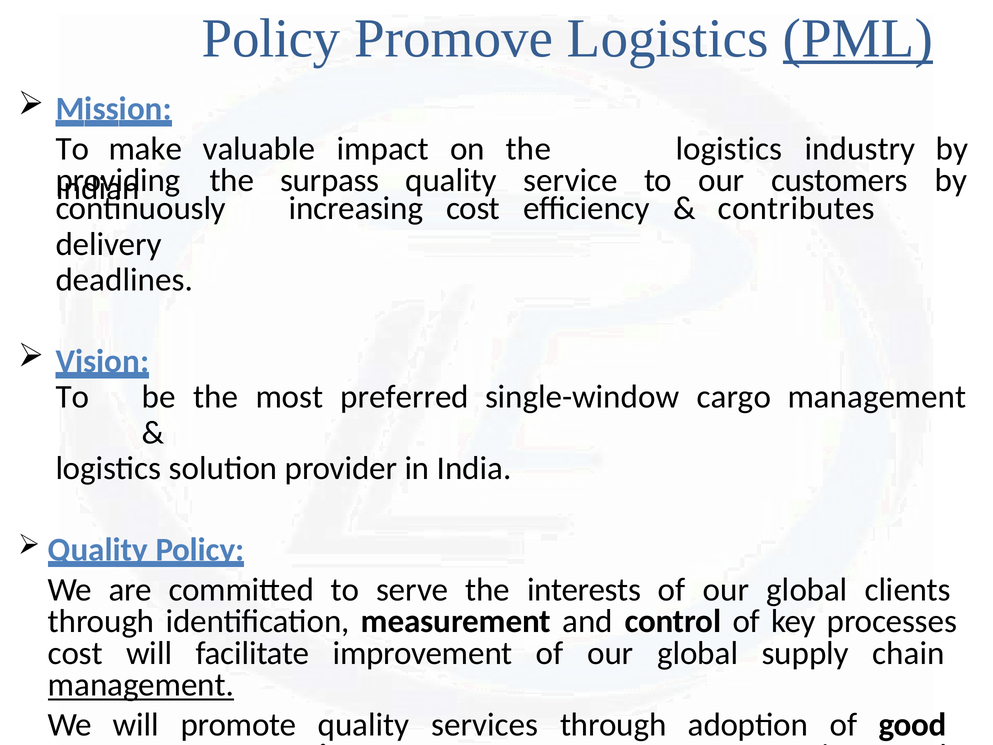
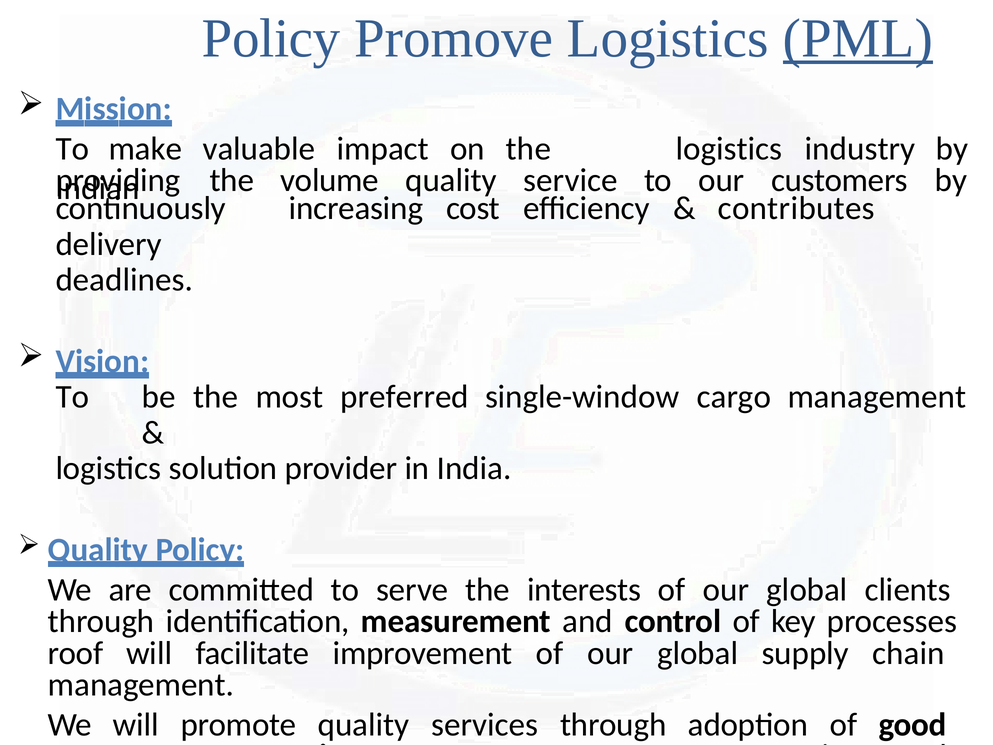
the surpass: surpass -> volume
cost at (75, 653): cost -> roof
management at (141, 685) underline: present -> none
